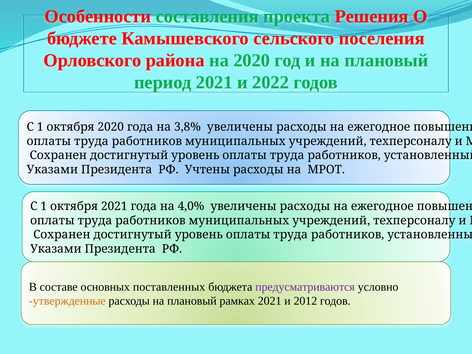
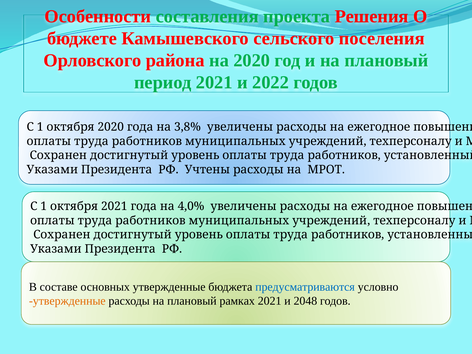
основных поставленных: поставленных -> утвержденные
предусматриваются colour: purple -> blue
2012: 2012 -> 2048
